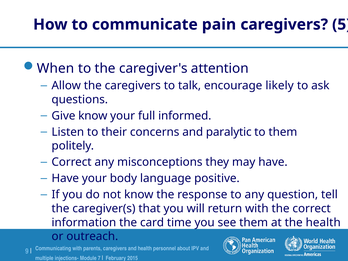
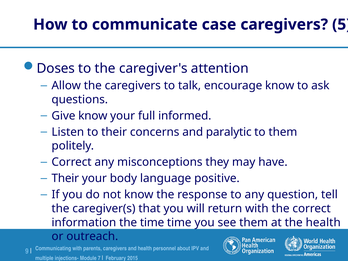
pain: pain -> case
When: When -> Doses
encourage likely: likely -> know
Have at (65, 178): Have -> Their
the card: card -> time
